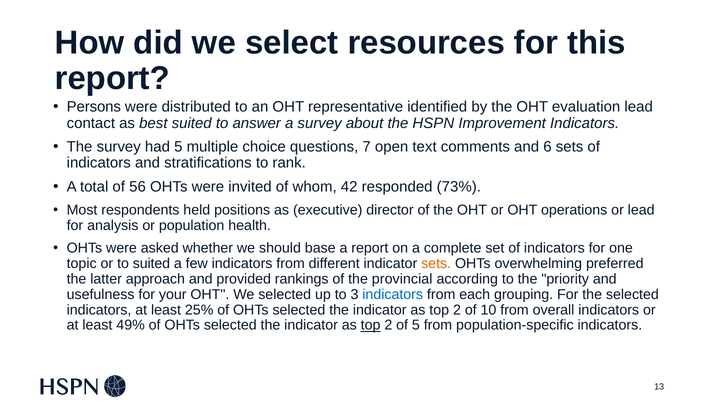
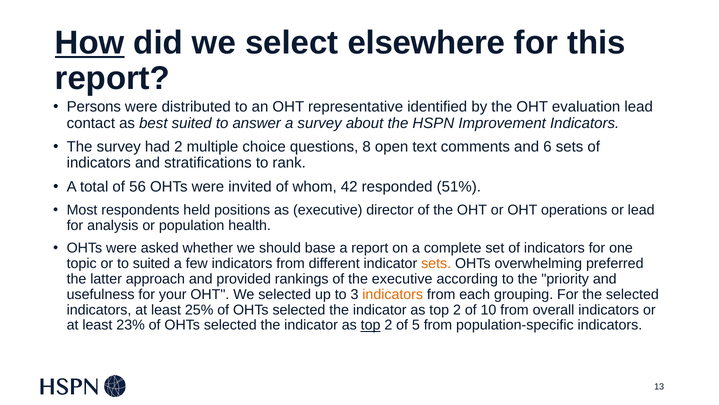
How underline: none -> present
resources: resources -> elsewhere
had 5: 5 -> 2
7: 7 -> 8
73%: 73% -> 51%
the provincial: provincial -> executive
indicators at (393, 294) colour: blue -> orange
49%: 49% -> 23%
